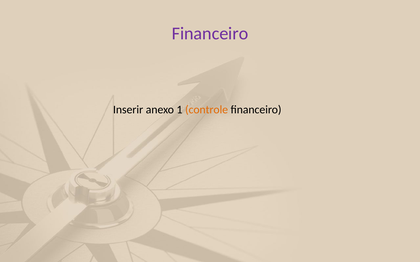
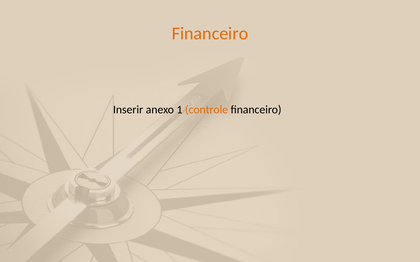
Financeiro at (210, 34) colour: purple -> orange
